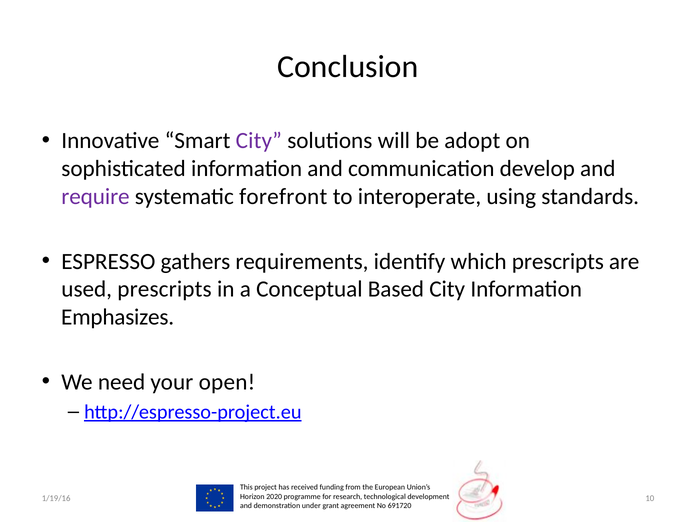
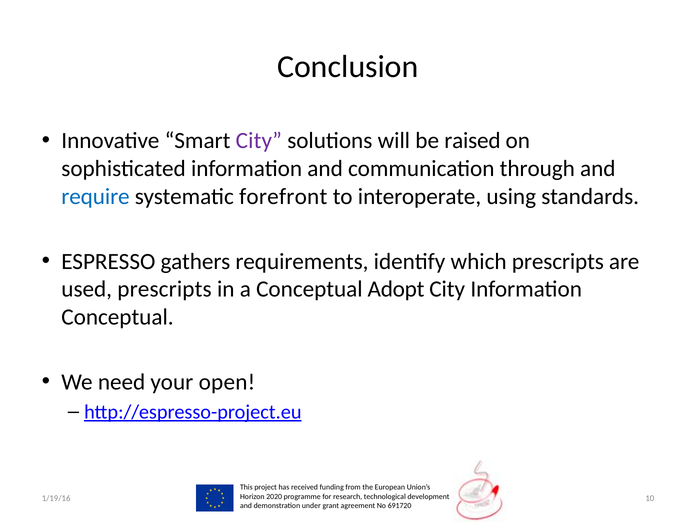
adopt: adopt -> raised
develop: develop -> through
require colour: purple -> blue
Based: Based -> Adopt
Emphasizes at (118, 317): Emphasizes -> Conceptual
